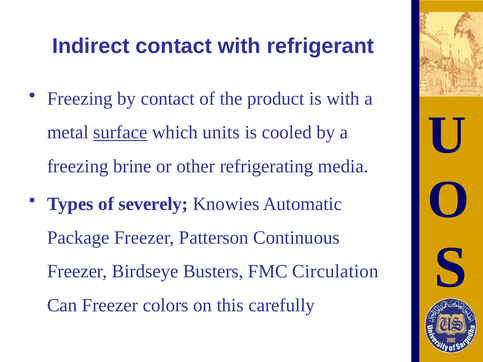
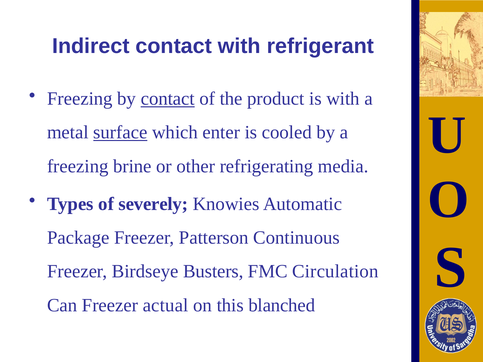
contact at (168, 99) underline: none -> present
units: units -> enter
colors: colors -> actual
carefully: carefully -> blanched
